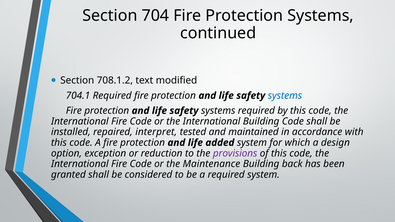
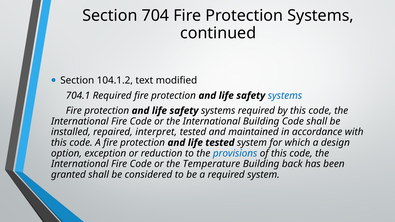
708.1.2: 708.1.2 -> 104.1.2
life added: added -> tested
provisions colour: purple -> blue
Maintenance: Maintenance -> Temperature
